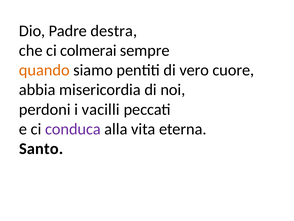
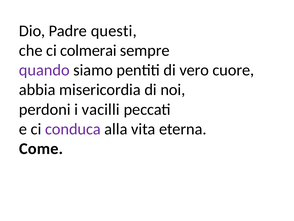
destra: destra -> questi
quando colour: orange -> purple
Santo: Santo -> Come
